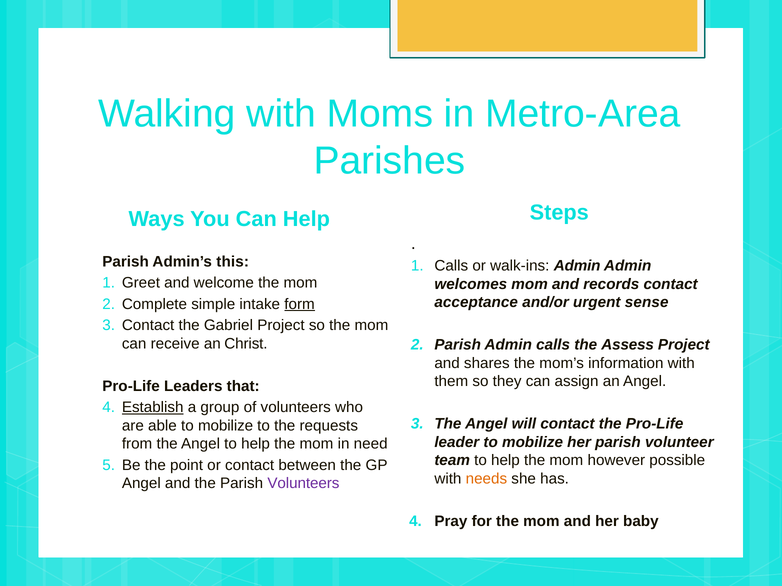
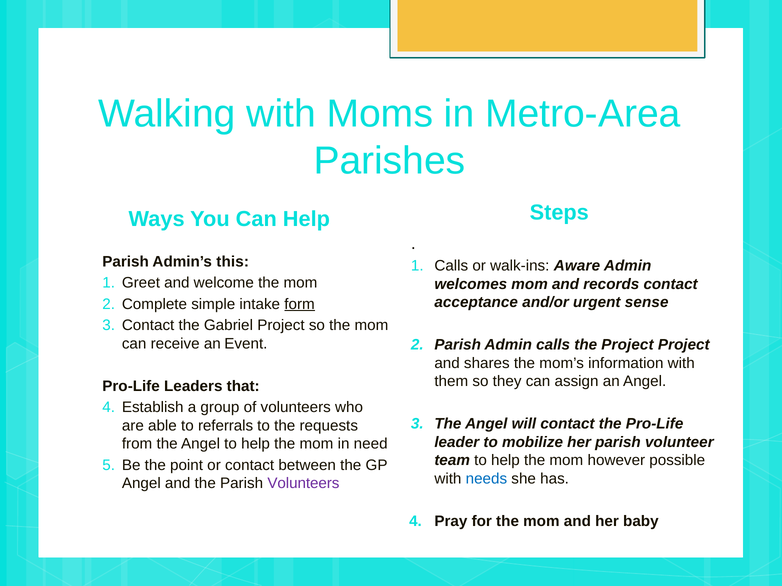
walk-ins Admin: Admin -> Aware
Christ: Christ -> Event
the Assess: Assess -> Project
Establish underline: present -> none
able to mobilize: mobilize -> referrals
needs colour: orange -> blue
